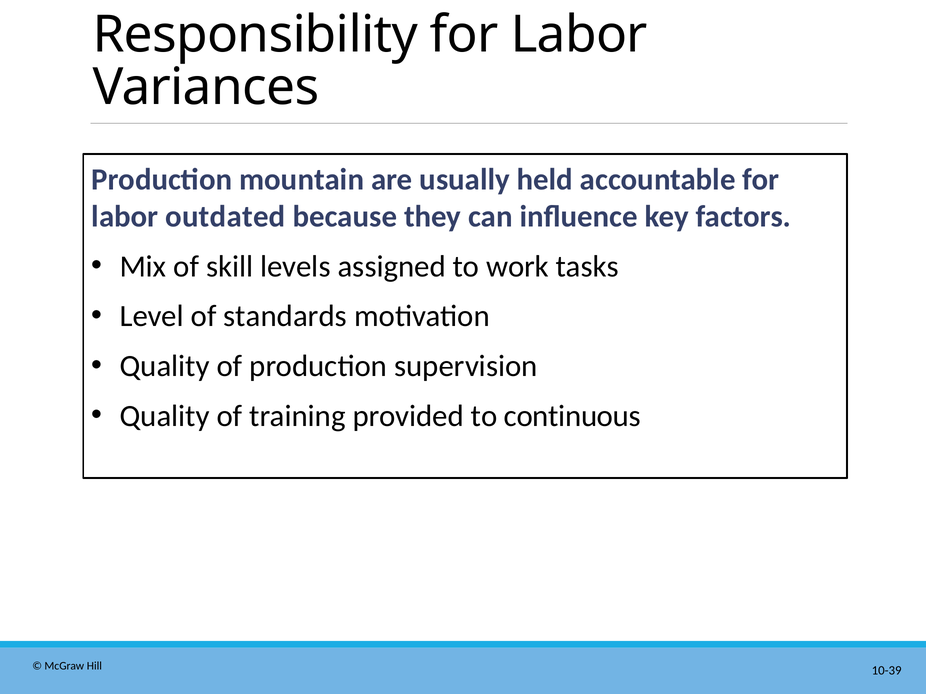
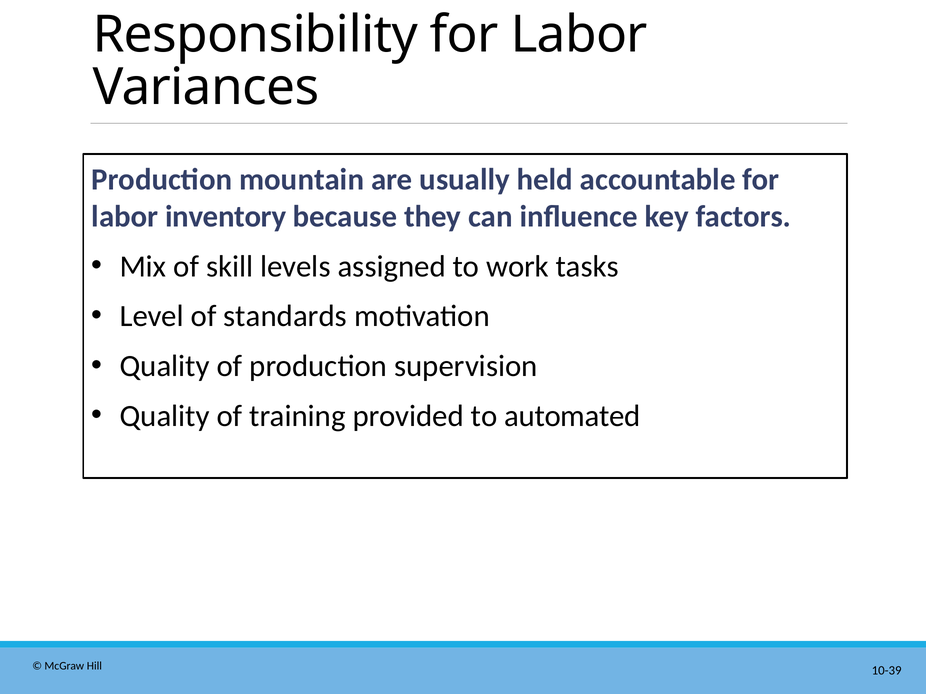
outdated: outdated -> inventory
continuous: continuous -> automated
